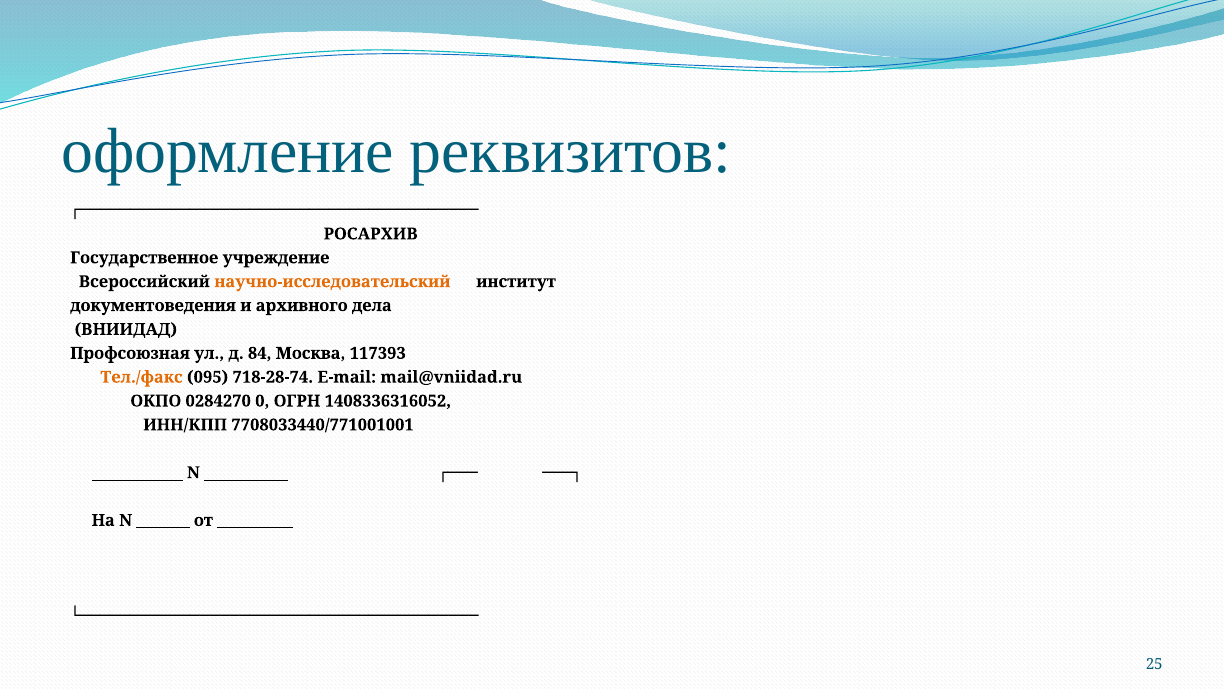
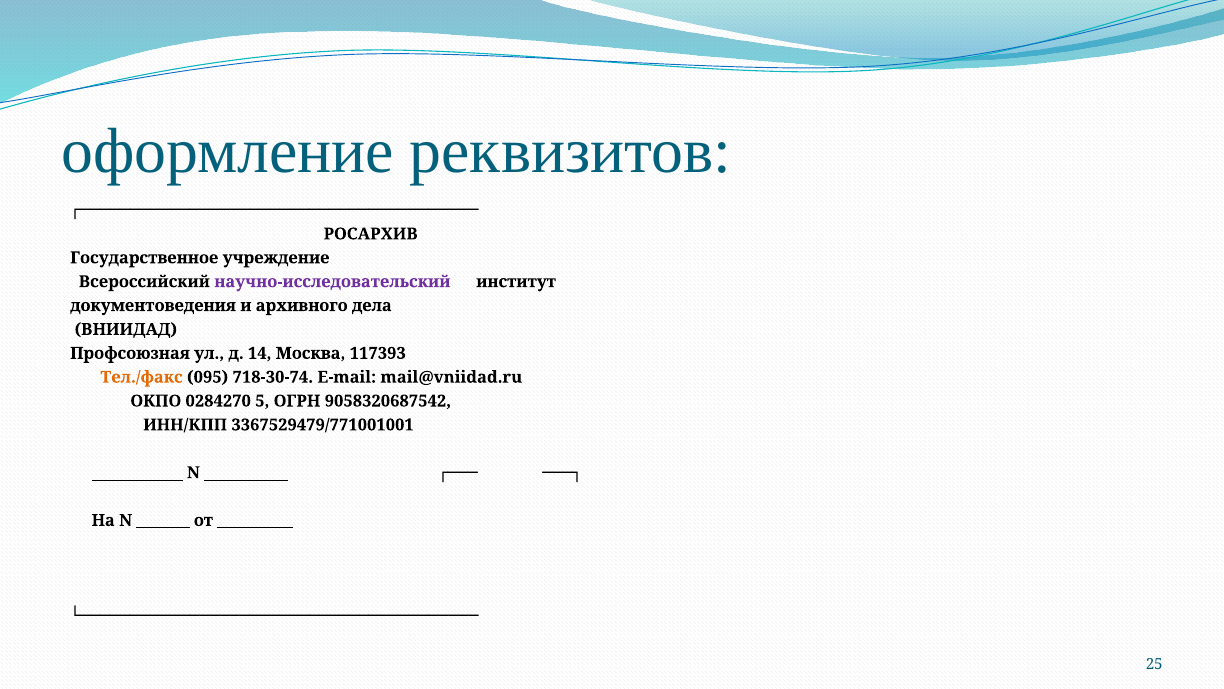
научно-исследовательский colour: orange -> purple
84: 84 -> 14
718-28-74: 718-28-74 -> 718-30-74
0: 0 -> 5
1408336316052: 1408336316052 -> 9058320687542
7708033440/771001001: 7708033440/771001001 -> 3367529479/771001001
